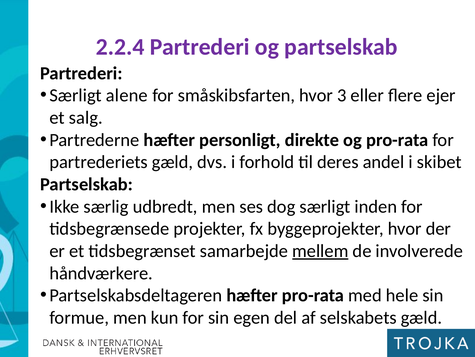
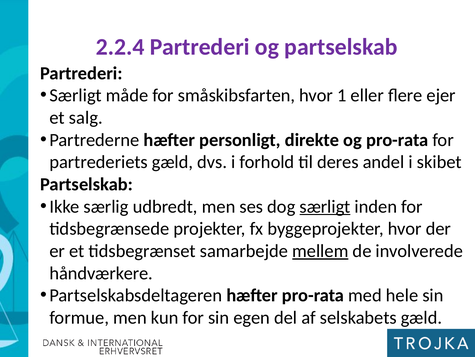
alene: alene -> måde
3: 3 -> 1
særligt at (325, 206) underline: none -> present
